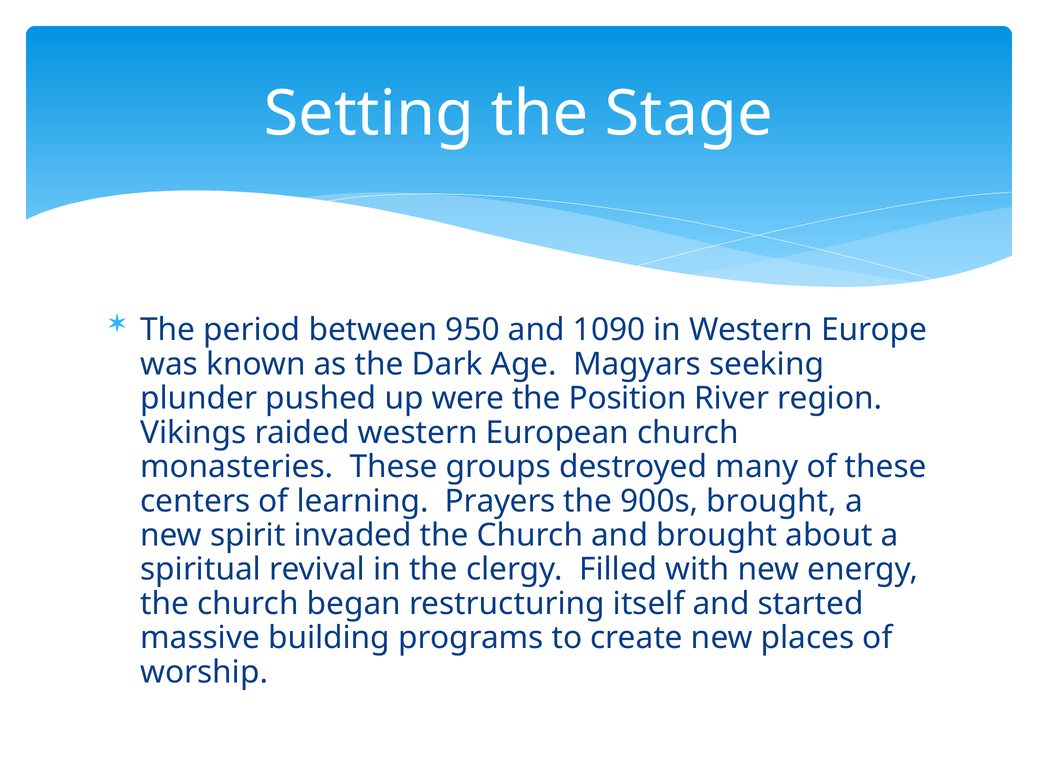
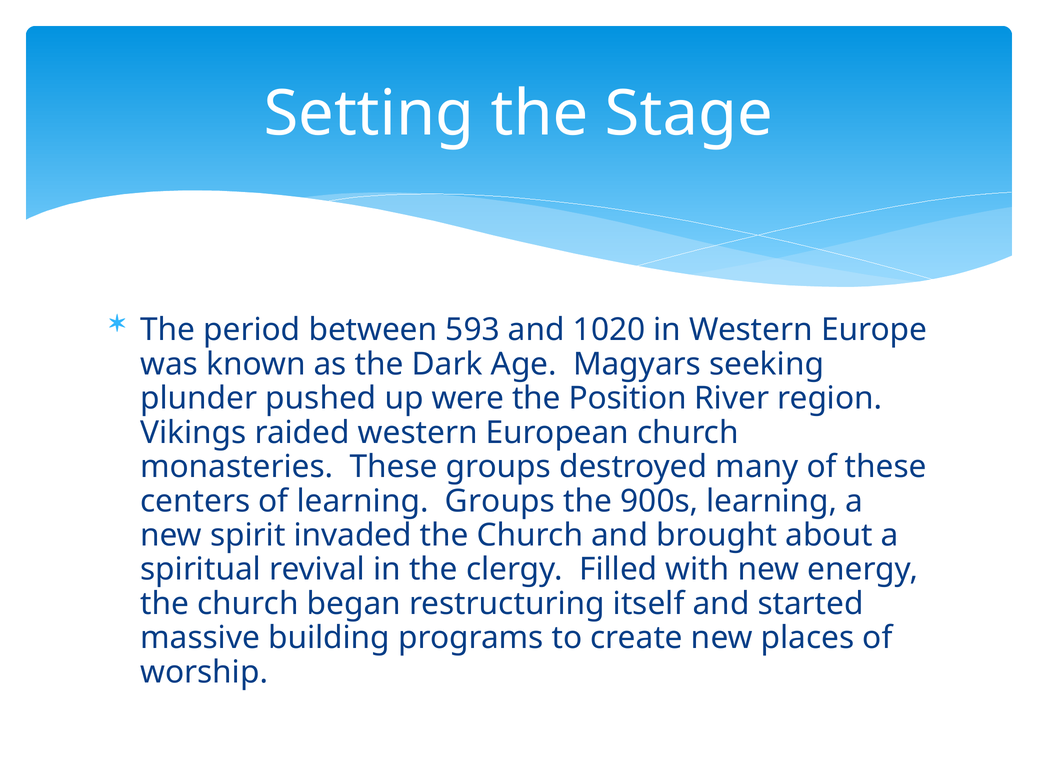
950: 950 -> 593
1090: 1090 -> 1020
learning Prayers: Prayers -> Groups
900s brought: brought -> learning
